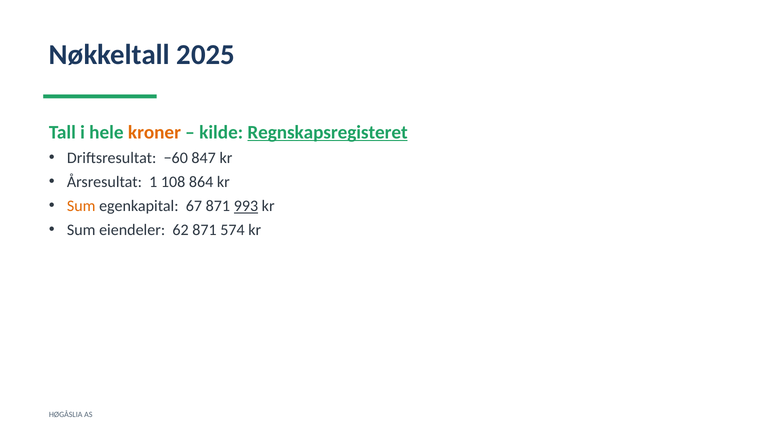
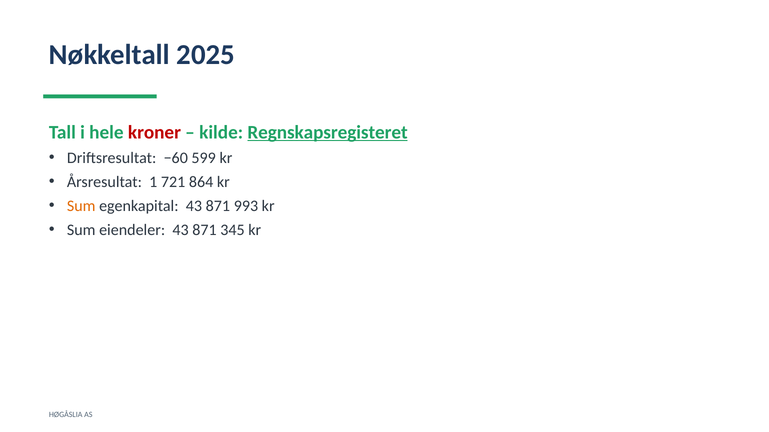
kroner colour: orange -> red
847: 847 -> 599
108: 108 -> 721
egenkapital 67: 67 -> 43
993 underline: present -> none
eiendeler 62: 62 -> 43
574: 574 -> 345
